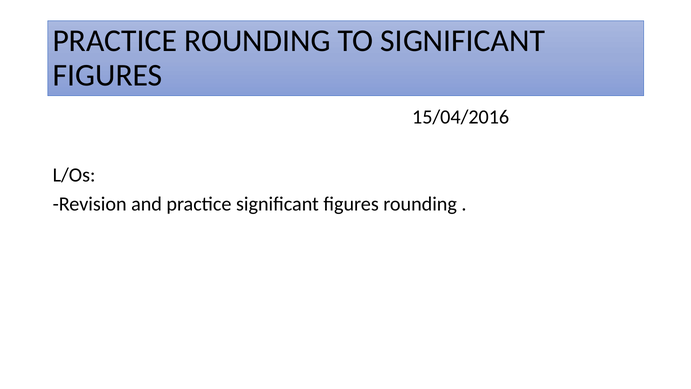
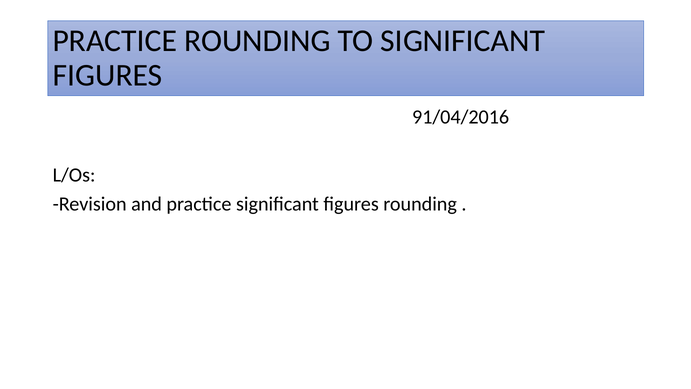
15/04/2016: 15/04/2016 -> 91/04/2016
